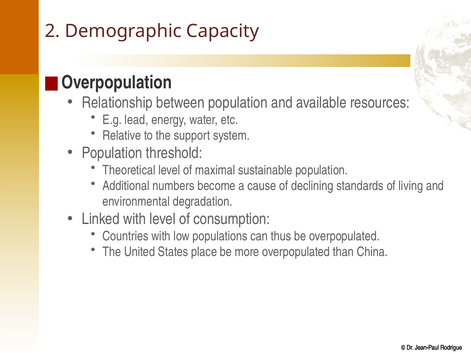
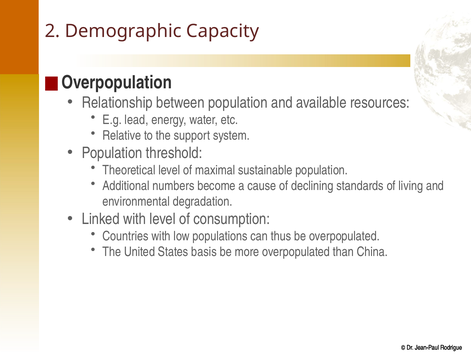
place: place -> basis
